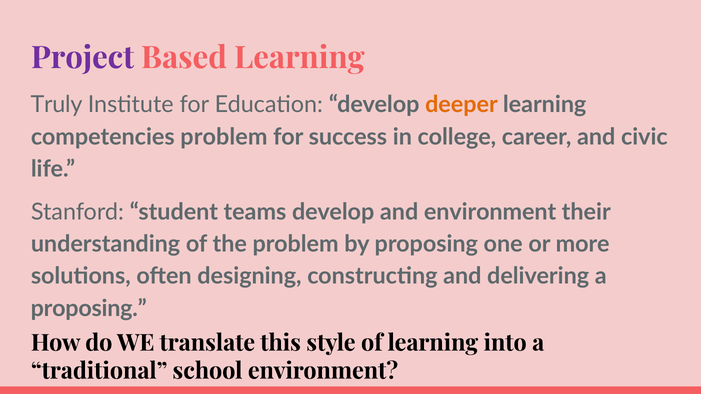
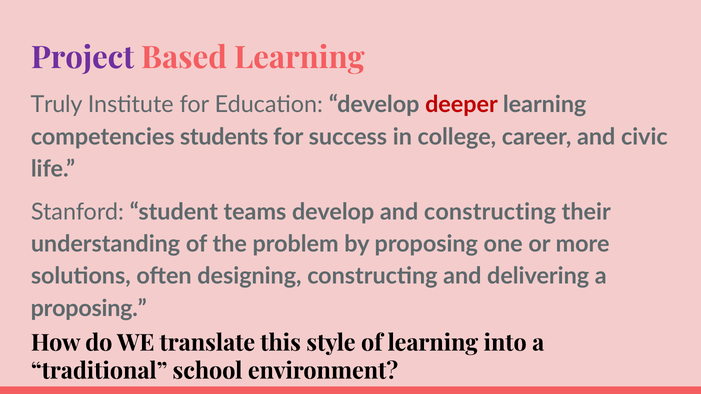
deeper colour: orange -> red
competencies problem: problem -> students
and environment: environment -> constructing
